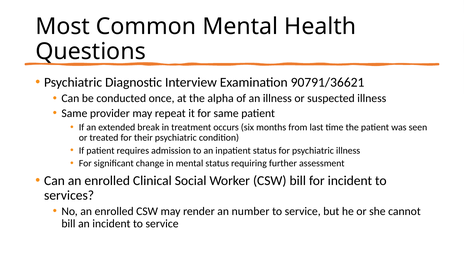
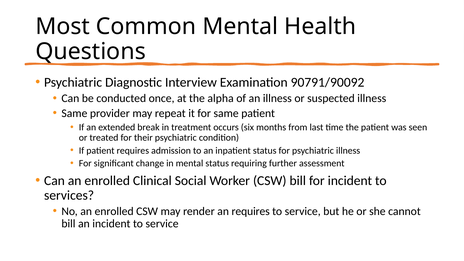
90791/36621: 90791/36621 -> 90791/90092
an number: number -> requires
